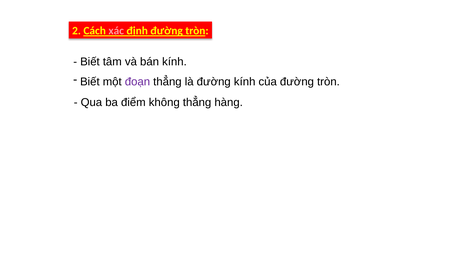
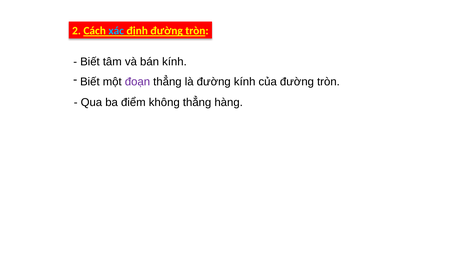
xác colour: pink -> light blue
